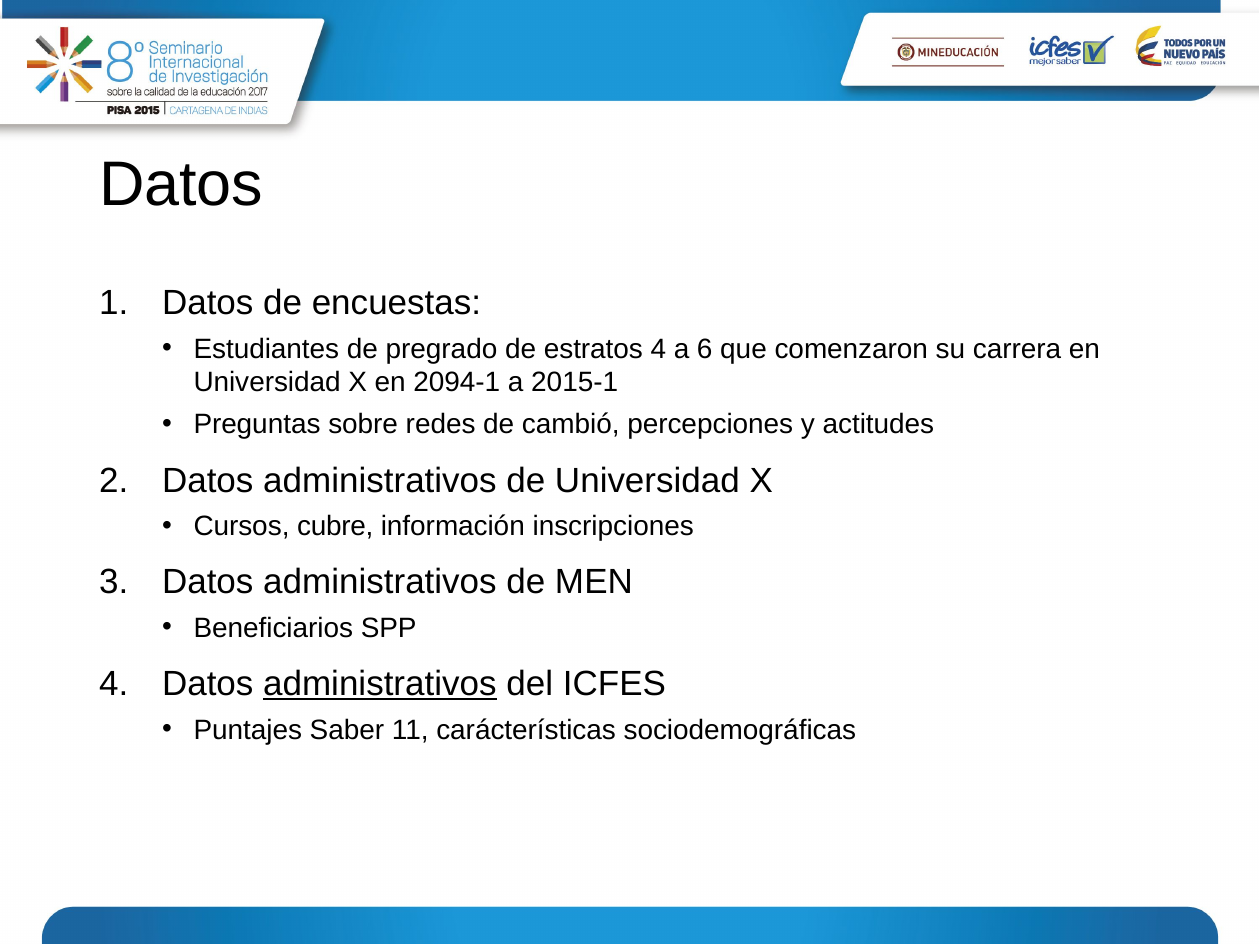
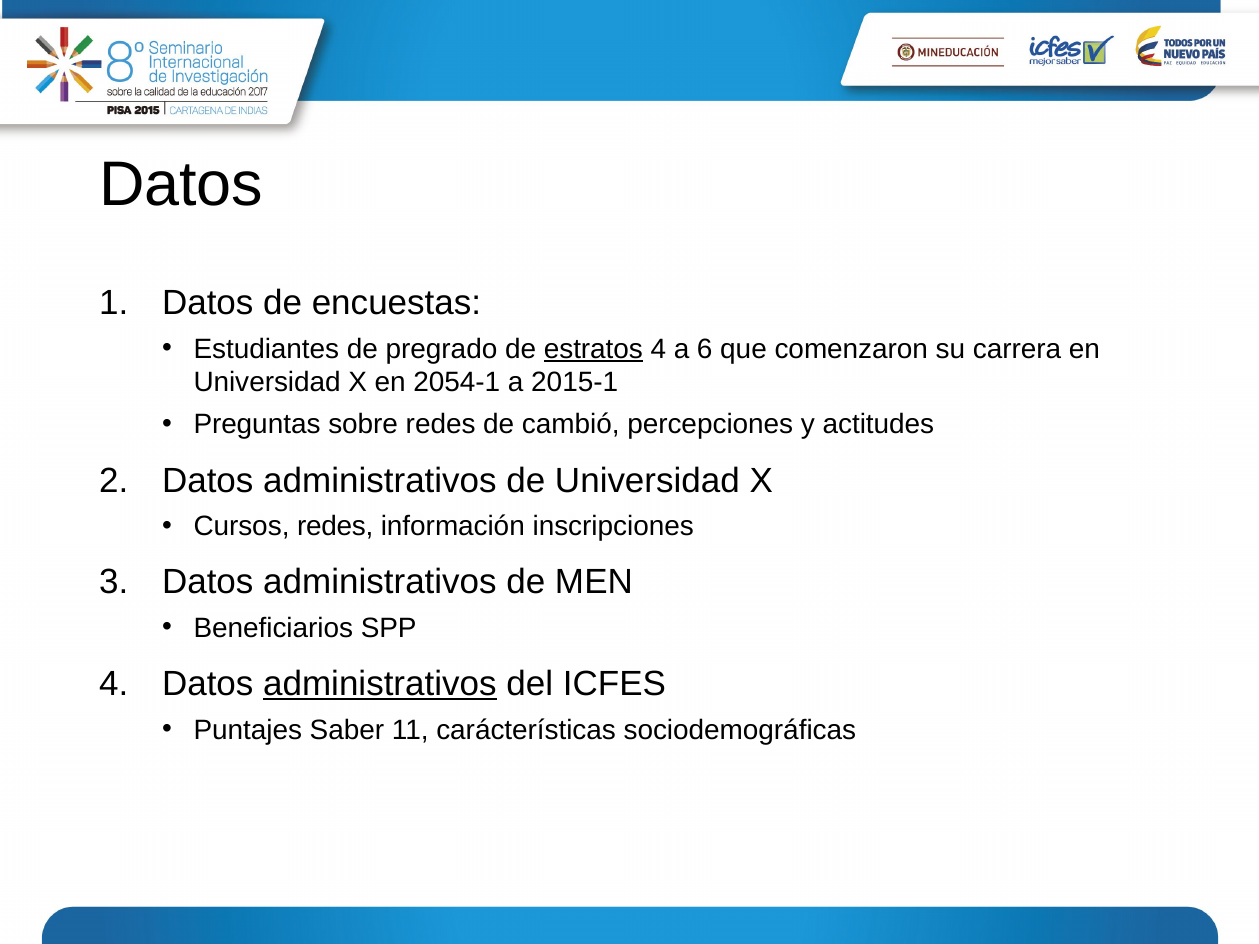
estratos underline: none -> present
2094-1: 2094-1 -> 2054-1
Cursos cubre: cubre -> redes
